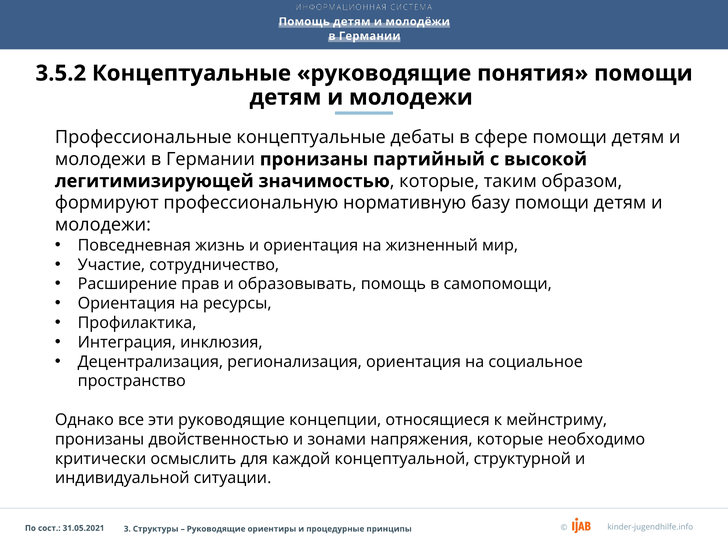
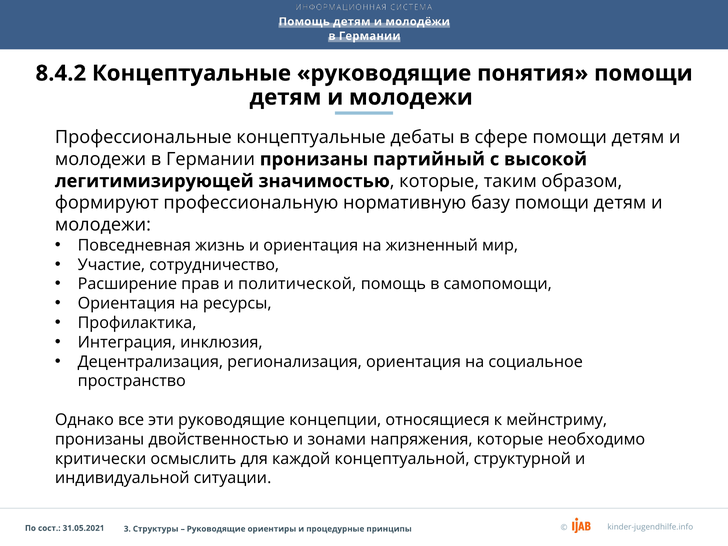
3.5.2: 3.5.2 -> 8.4.2
образовывать: образовывать -> политической
